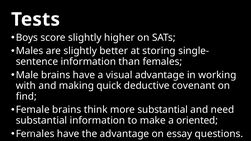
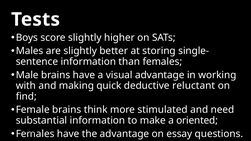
covenant: covenant -> reluctant
more substantial: substantial -> stimulated
